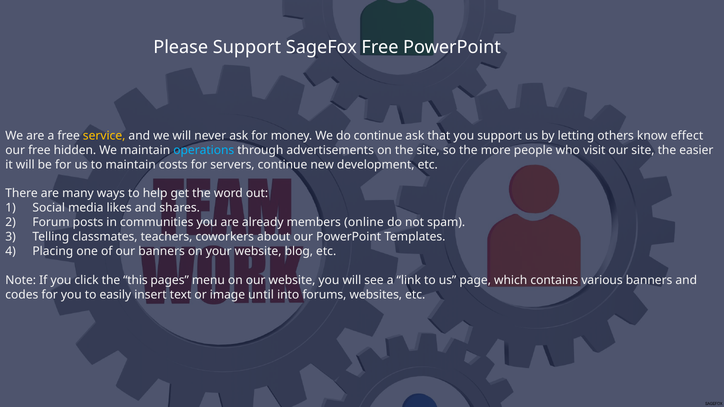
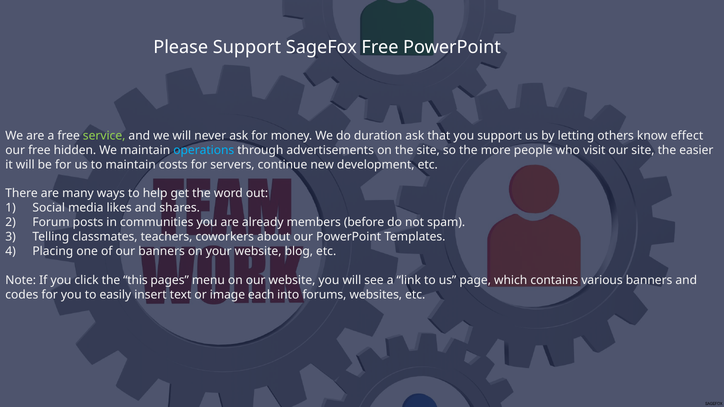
service colour: yellow -> light green
do continue: continue -> duration
online: online -> before
until: until -> each
